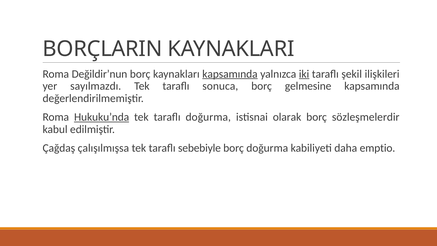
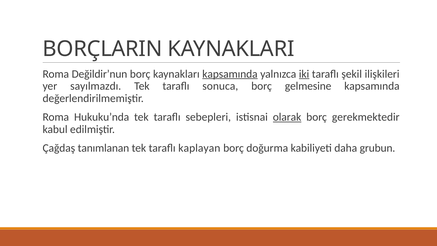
Hukuku’nda underline: present -> none
taraflı doğurma: doğurma -> sebepleri
olarak underline: none -> present
sözleşmelerdir: sözleşmelerdir -> gerekmektedir
çalışılmışsa: çalışılmışsa -> tanımlanan
sebebiyle: sebebiyle -> kaplayan
emptio: emptio -> grubun
